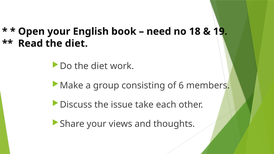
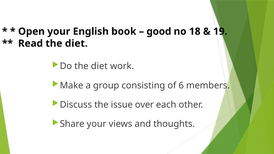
need: need -> good
take: take -> over
